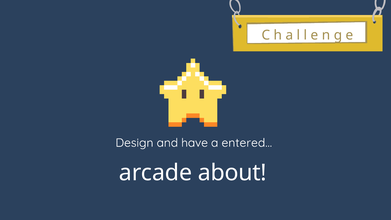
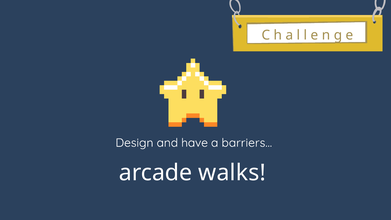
entered: entered -> barriers
about: about -> walks
